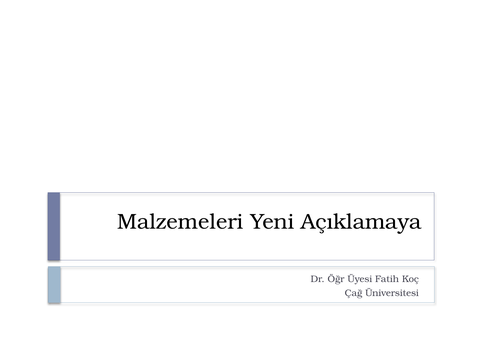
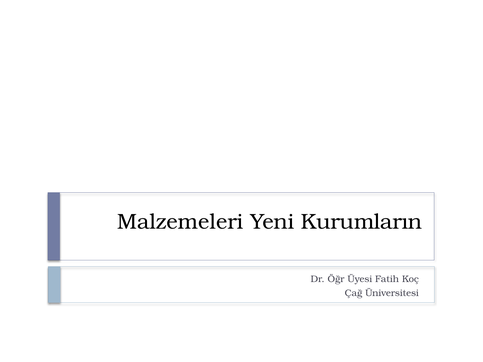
Açıklamaya: Açıklamaya -> Kurumların
